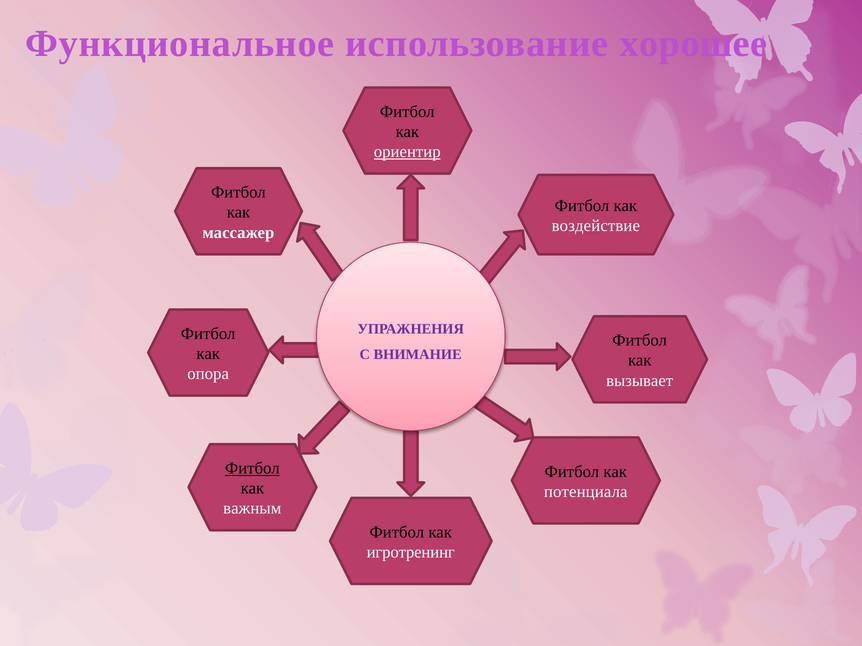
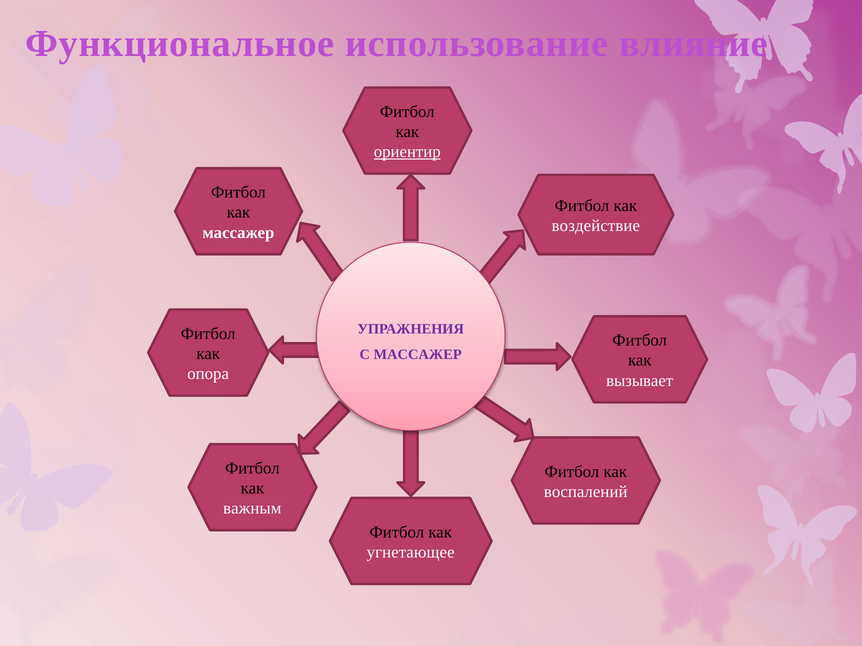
хорошее: хорошее -> влияние
С ВНИМАНИЕ: ВНИМАНИЕ -> МАССАЖЕР
Фитбол at (252, 469) underline: present -> none
потенциала: потенциала -> воспалений
игротренинг: игротренинг -> угнетающее
